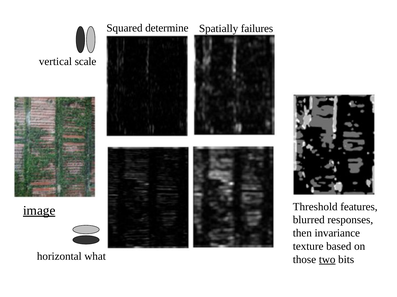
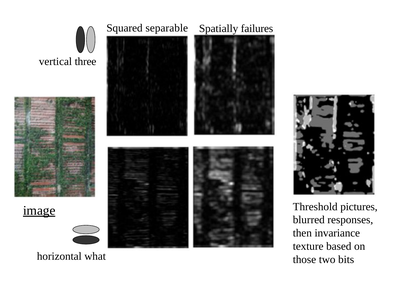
determine: determine -> separable
scale: scale -> three
features: features -> pictures
two underline: present -> none
